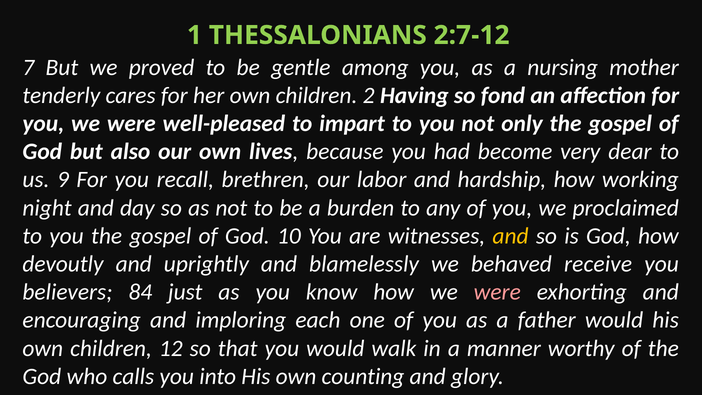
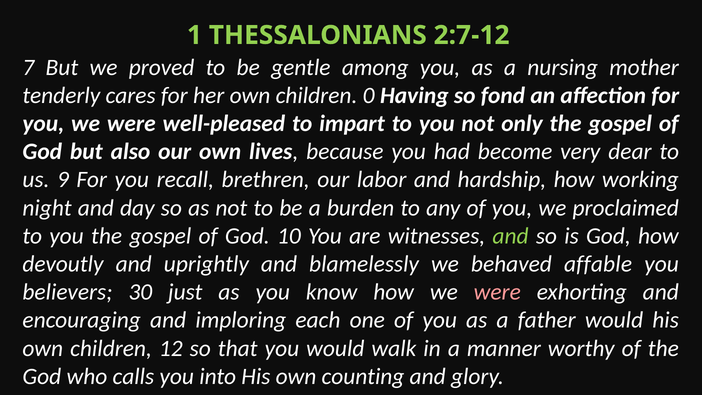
2: 2 -> 0
and at (511, 236) colour: yellow -> light green
receive: receive -> affable
84: 84 -> 30
